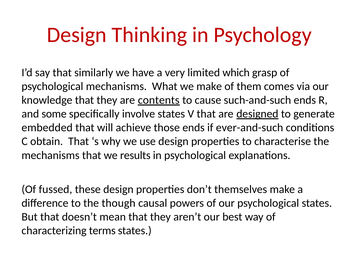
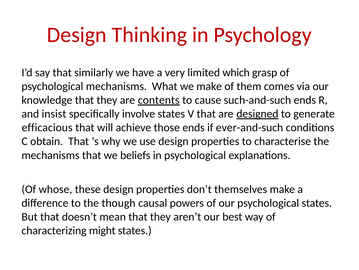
some: some -> insist
embedded: embedded -> efficacious
results: results -> beliefs
fussed: fussed -> whose
terms: terms -> might
